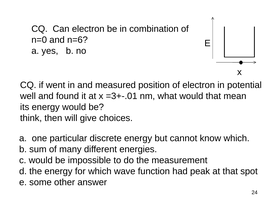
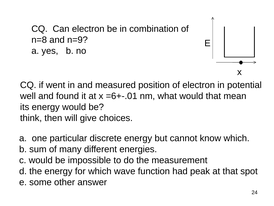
n=0: n=0 -> n=8
n=6: n=6 -> n=9
=3+-.01: =3+-.01 -> =6+-.01
